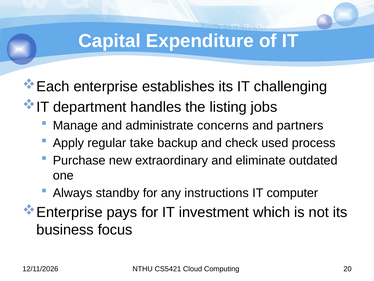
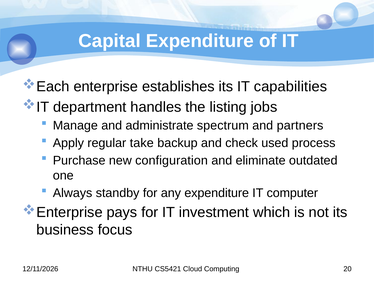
challenging: challenging -> capabilities
concerns: concerns -> spectrum
extraordinary: extraordinary -> configuration
any instructions: instructions -> expenditure
